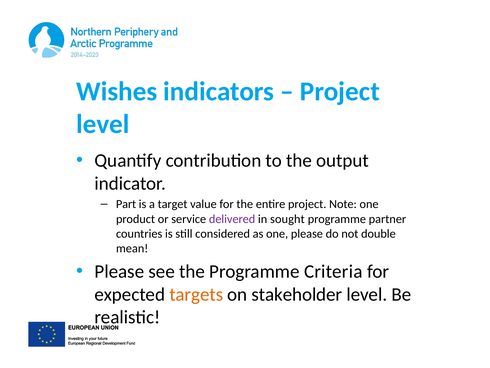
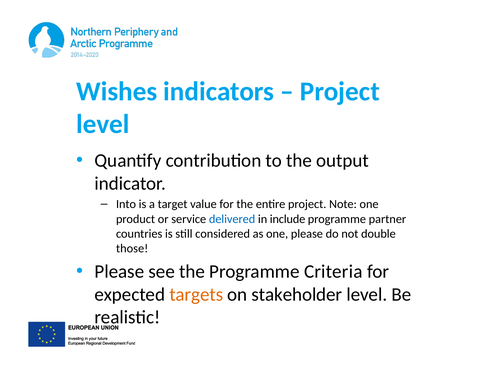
Part: Part -> Into
delivered colour: purple -> blue
sought: sought -> include
mean: mean -> those
